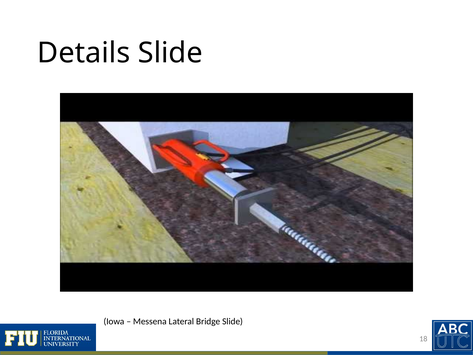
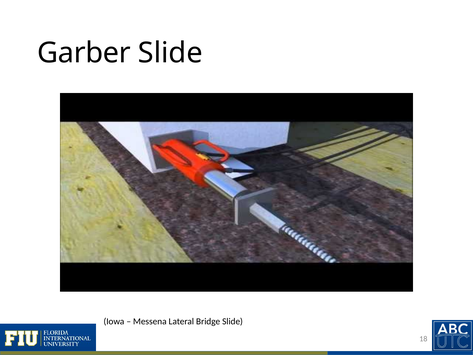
Details: Details -> Garber
